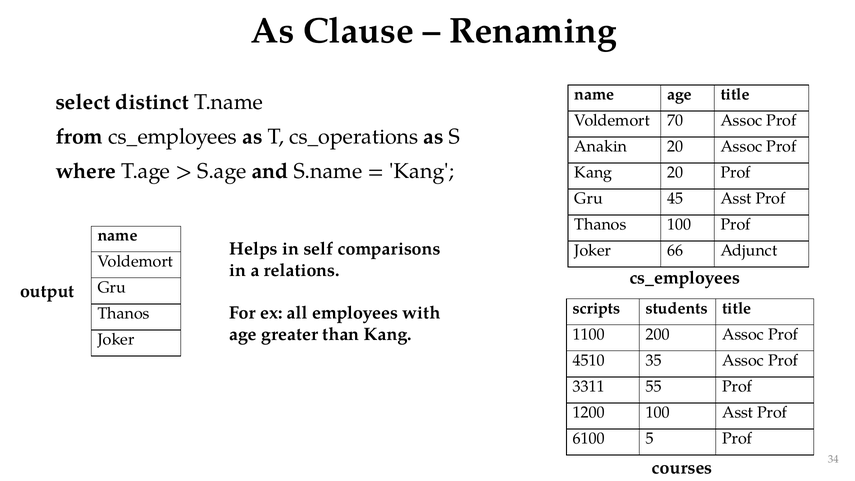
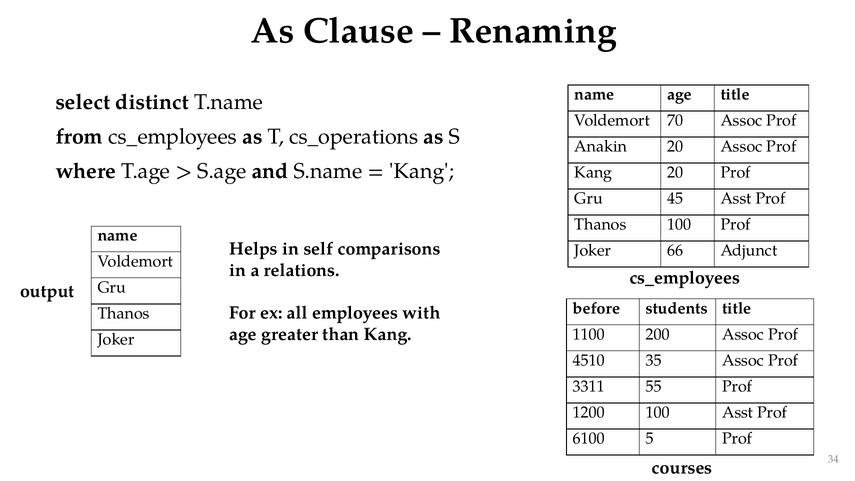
scripts: scripts -> before
